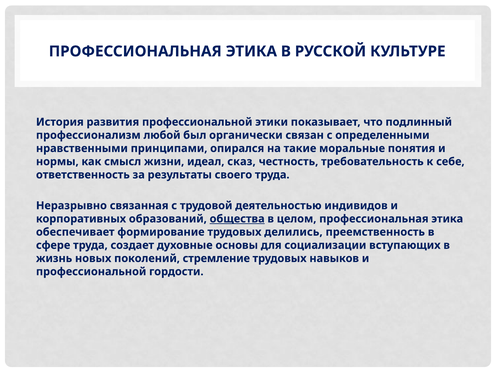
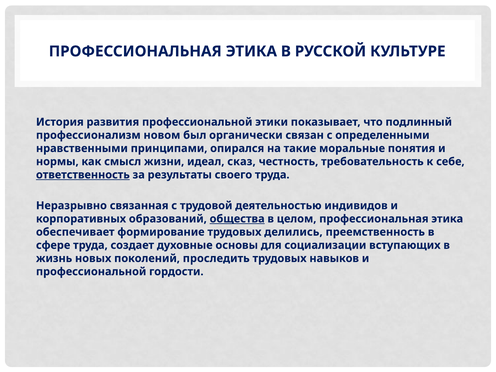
любой: любой -> новом
ответственность underline: none -> present
стремление: стремление -> проследить
